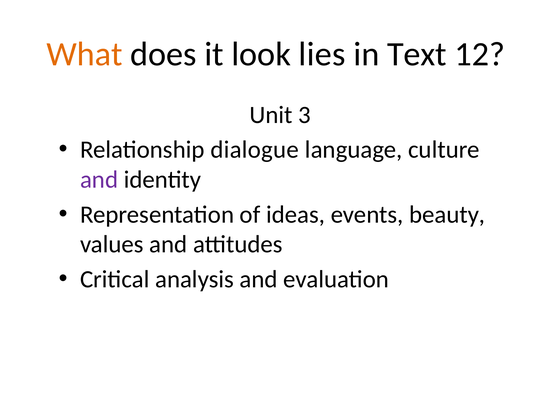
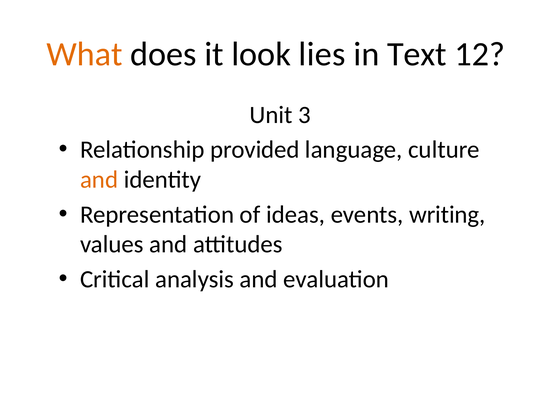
dialogue: dialogue -> provided
and at (99, 180) colour: purple -> orange
beauty: beauty -> writing
